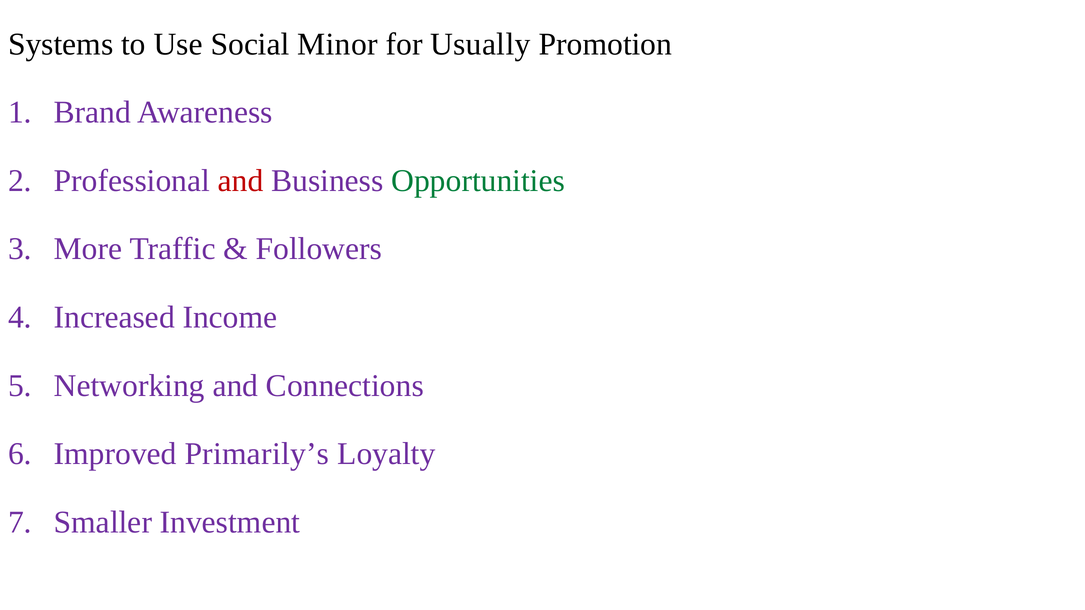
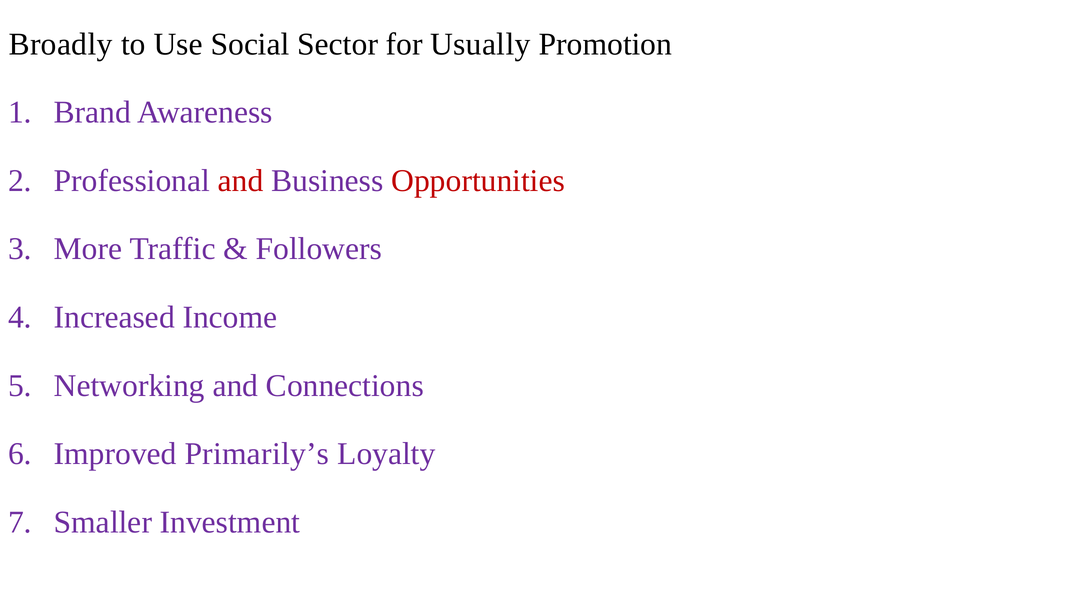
Systems: Systems -> Broadly
Minor: Minor -> Sector
Opportunities colour: green -> red
